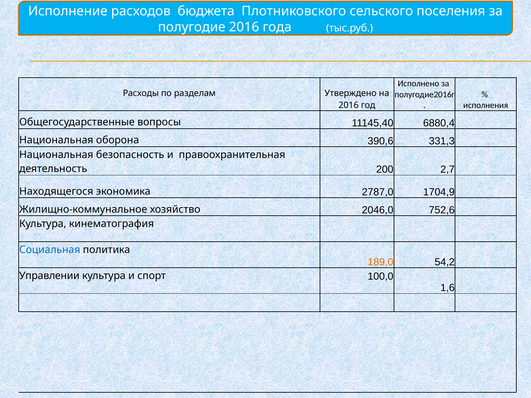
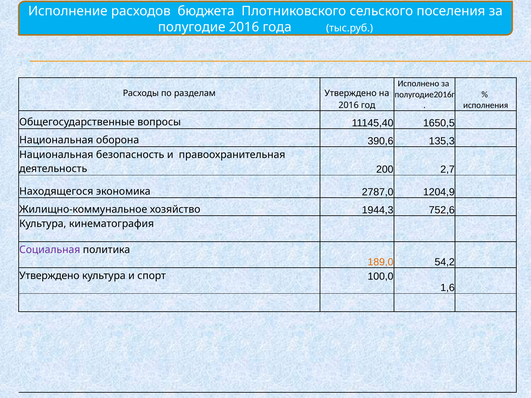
6880,4: 6880,4 -> 1650,5
331,3: 331,3 -> 135,3
1704,9: 1704,9 -> 1204,9
2046,0: 2046,0 -> 1944,3
Социальная colour: blue -> purple
Управлении at (49, 276): Управлении -> Утверждено
